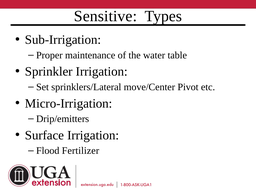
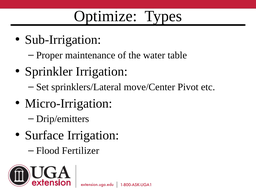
Sensitive: Sensitive -> Optimize
